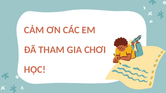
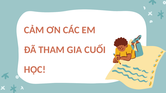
CHƠI: CHƠI -> CUỐI
